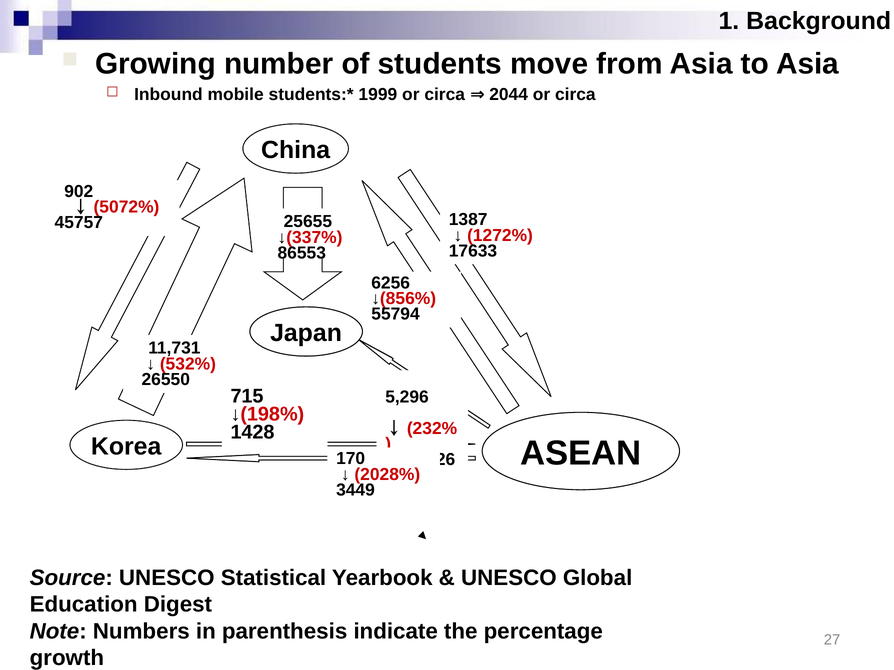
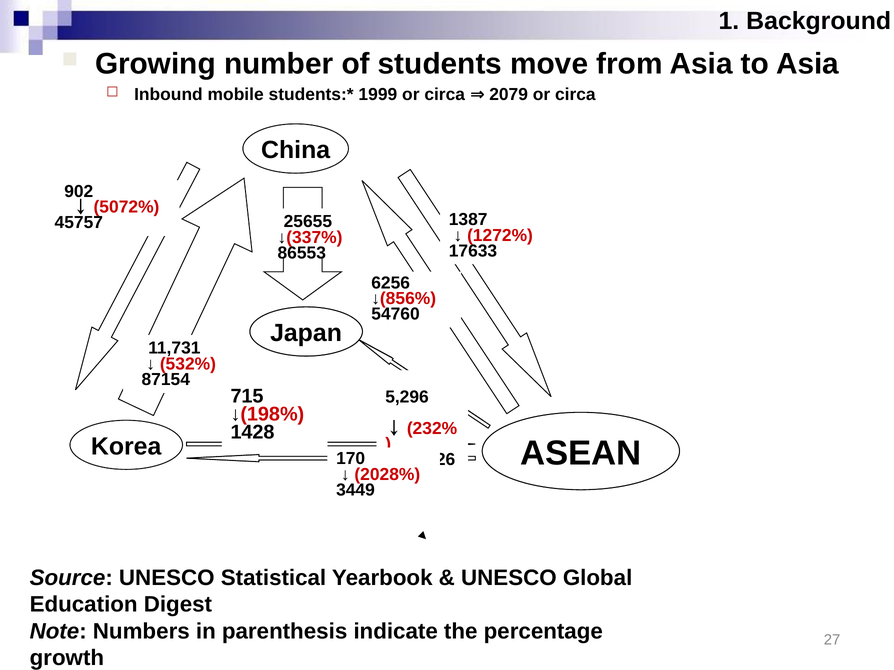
2044: 2044 -> 2079
55794: 55794 -> 54760
26550: 26550 -> 87154
